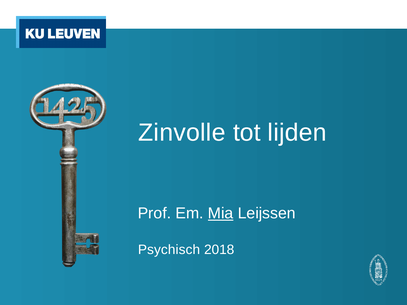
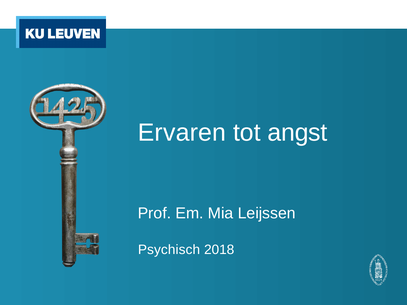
Zinvolle: Zinvolle -> Ervaren
lijden: lijden -> angst
Mia underline: present -> none
